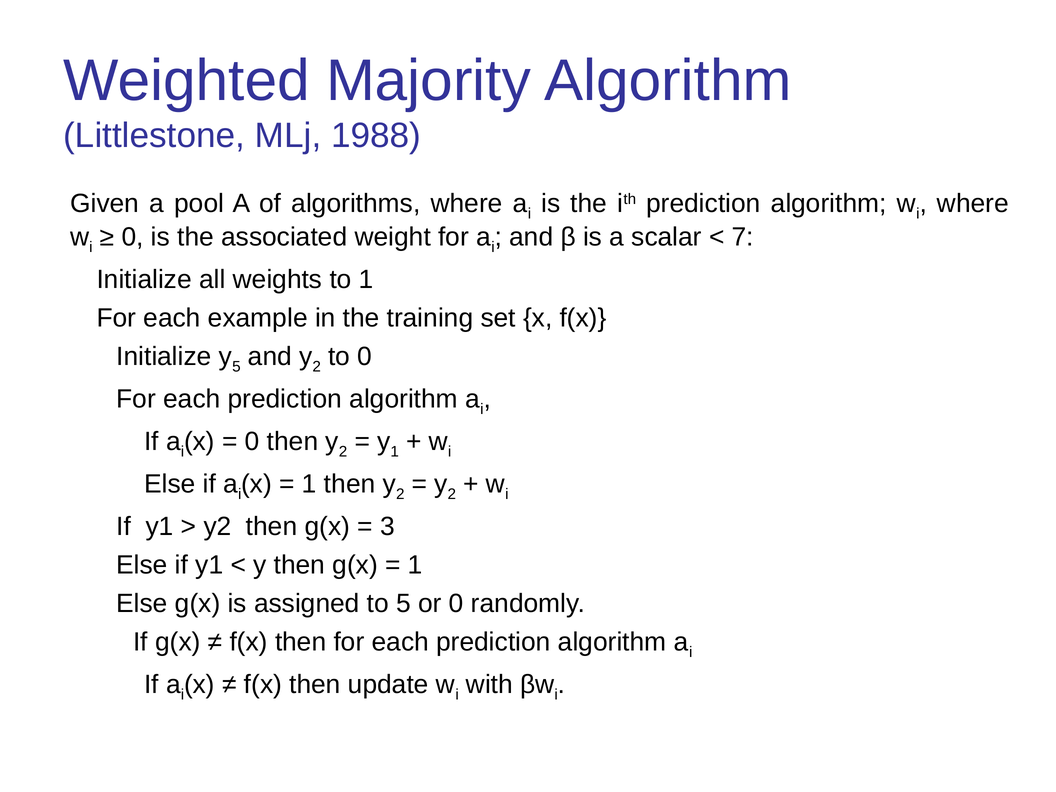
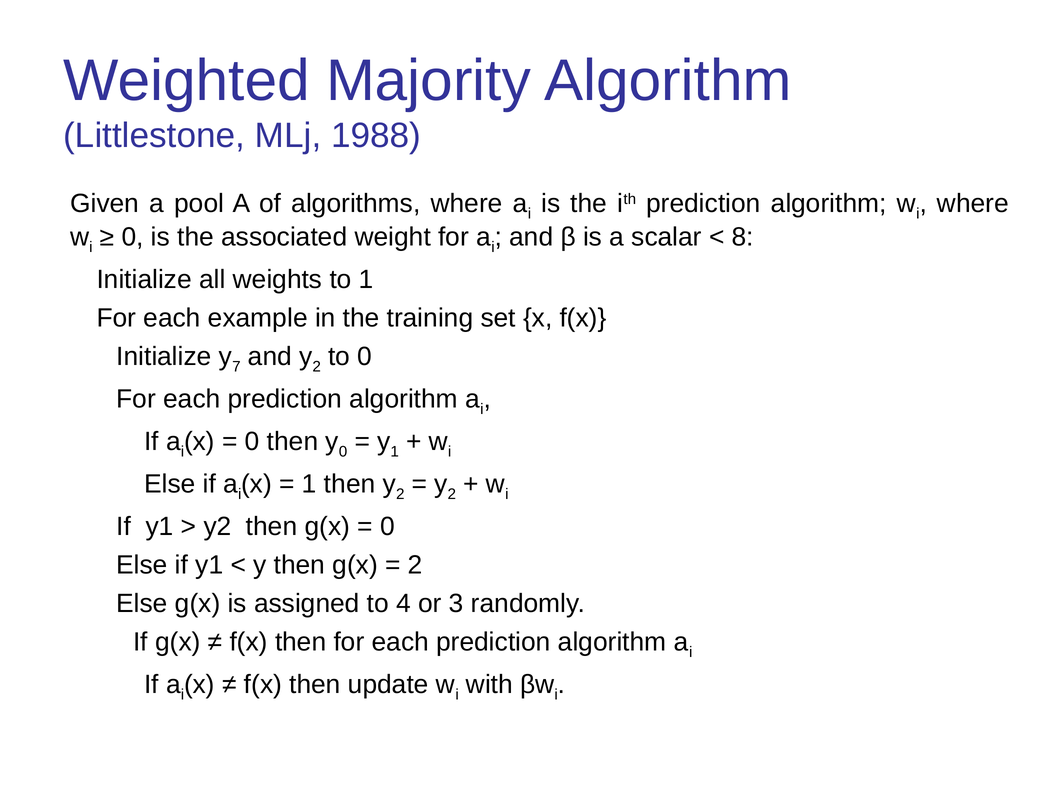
7: 7 -> 8
y 5: 5 -> 7
0 then y 2: 2 -> 0
3 at (387, 527): 3 -> 0
1 at (415, 565): 1 -> 2
to 5: 5 -> 4
or 0: 0 -> 3
